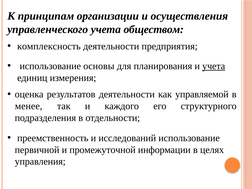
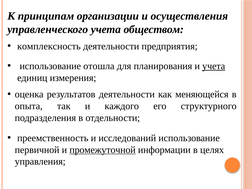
основы: основы -> отошла
управляемой: управляемой -> меняющейся
менее: менее -> опыта
промежуточной underline: none -> present
